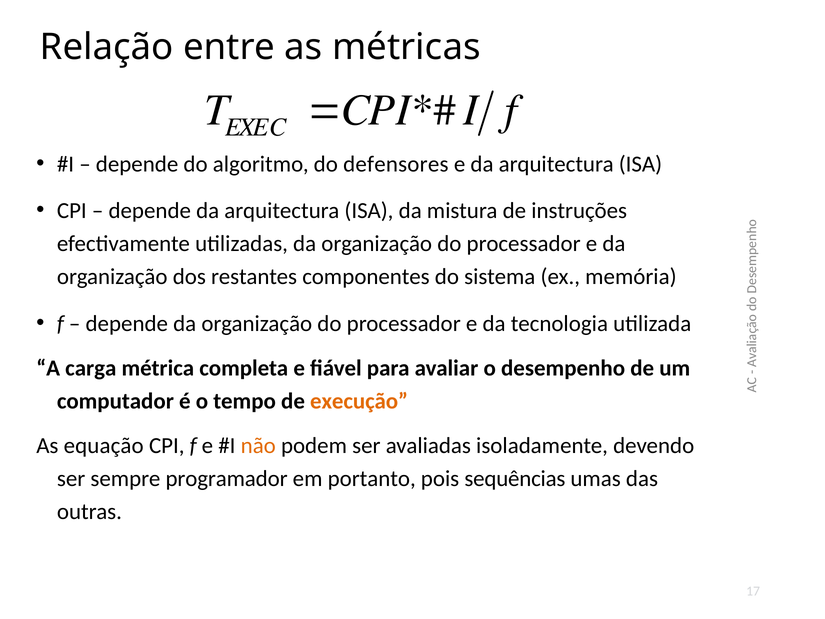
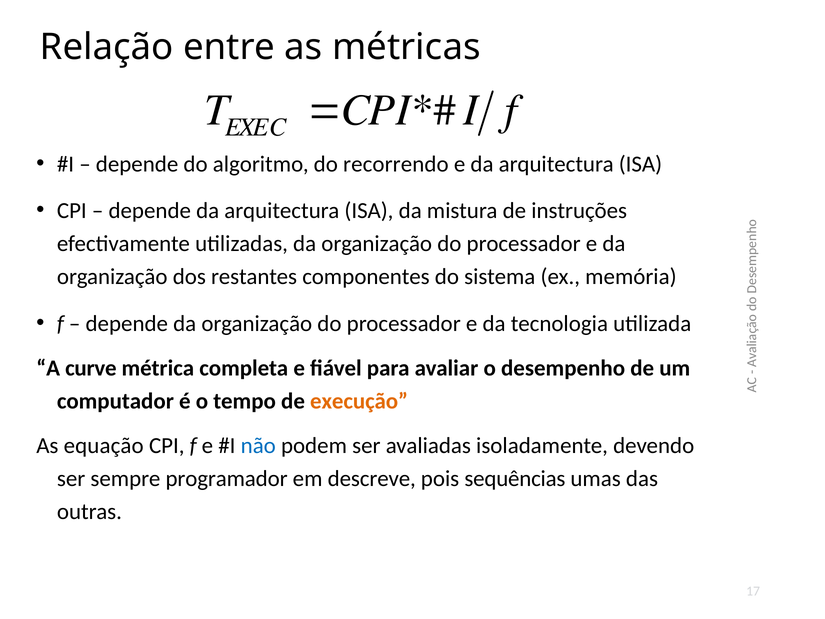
defensores: defensores -> recorrendo
carga: carga -> curve
não colour: orange -> blue
portanto: portanto -> descreve
